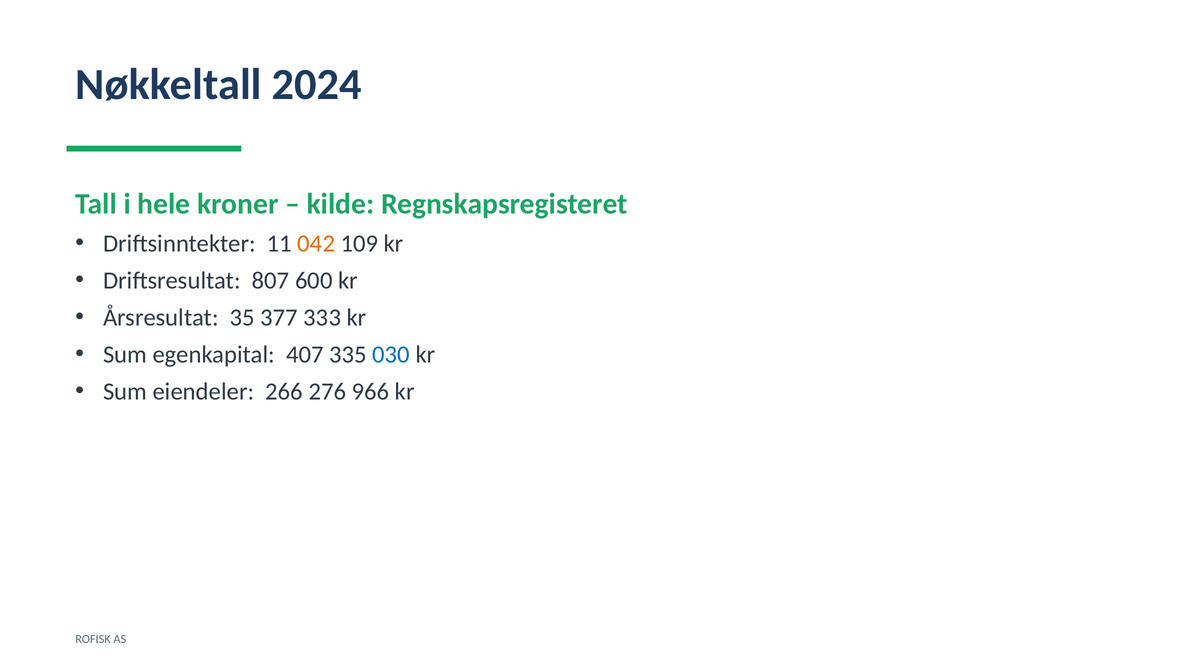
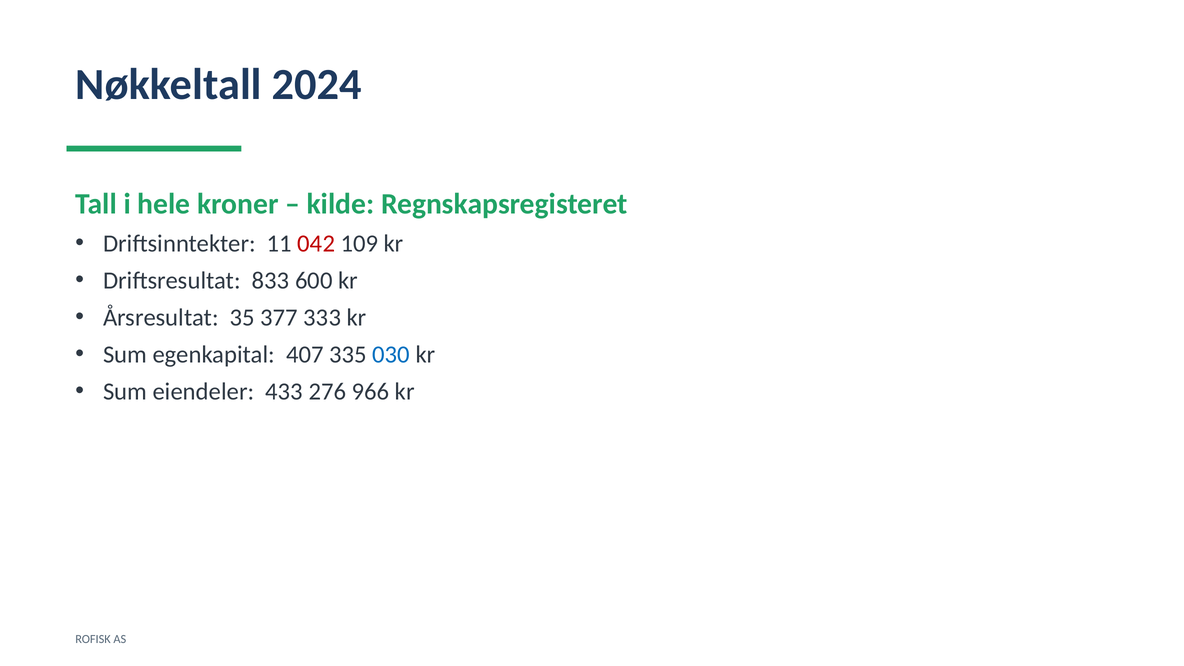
042 colour: orange -> red
807: 807 -> 833
266: 266 -> 433
